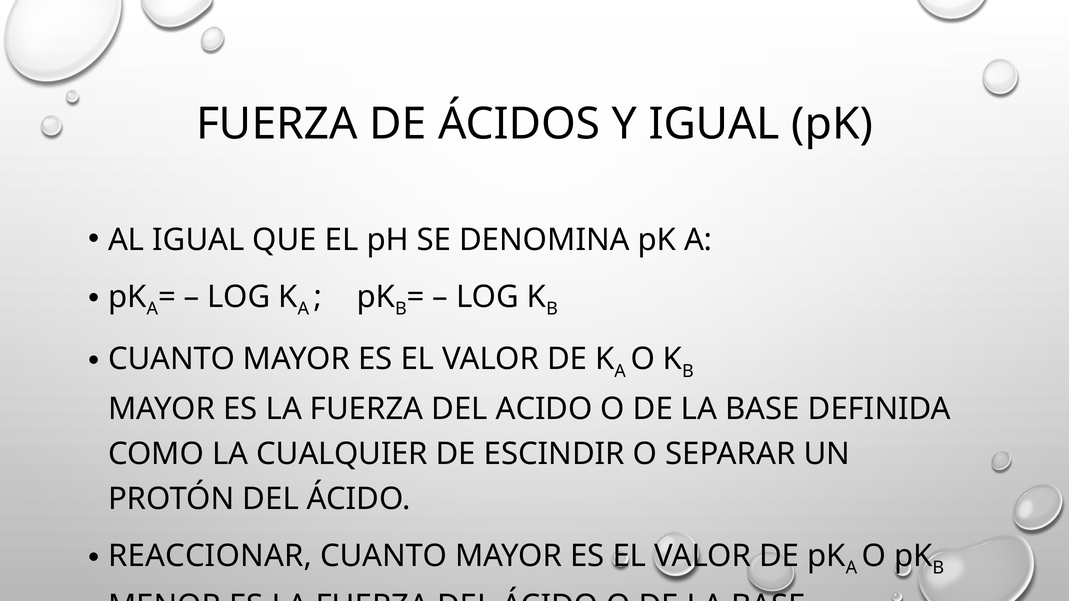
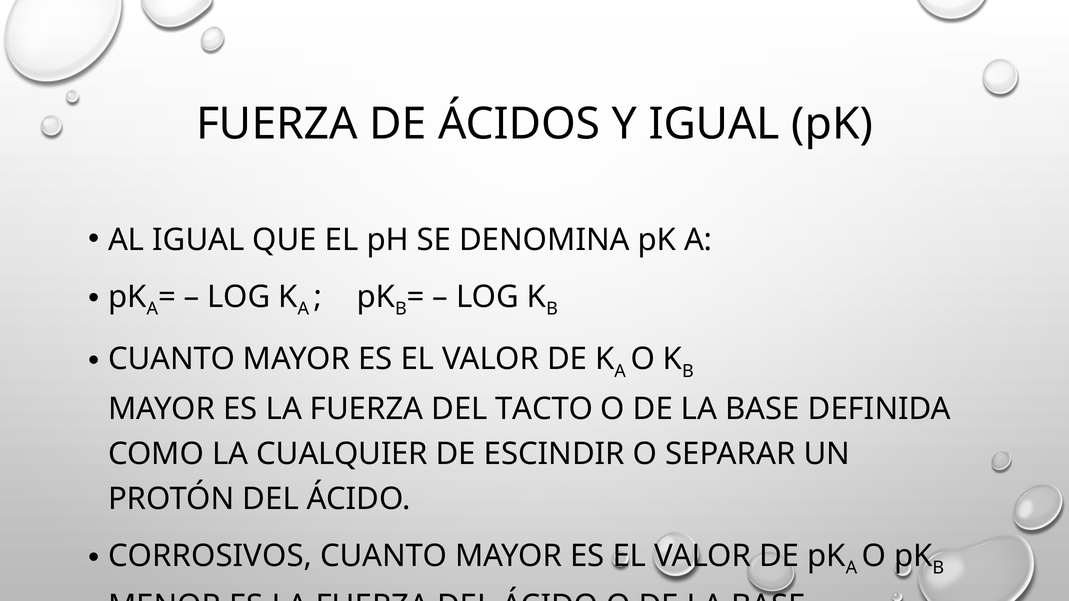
ACIDO: ACIDO -> TACTO
REACCIONAR: REACCIONAR -> CORROSIVOS
